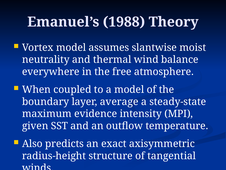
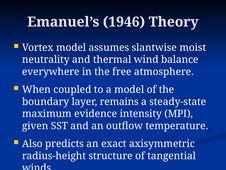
1988: 1988 -> 1946
average: average -> remains
